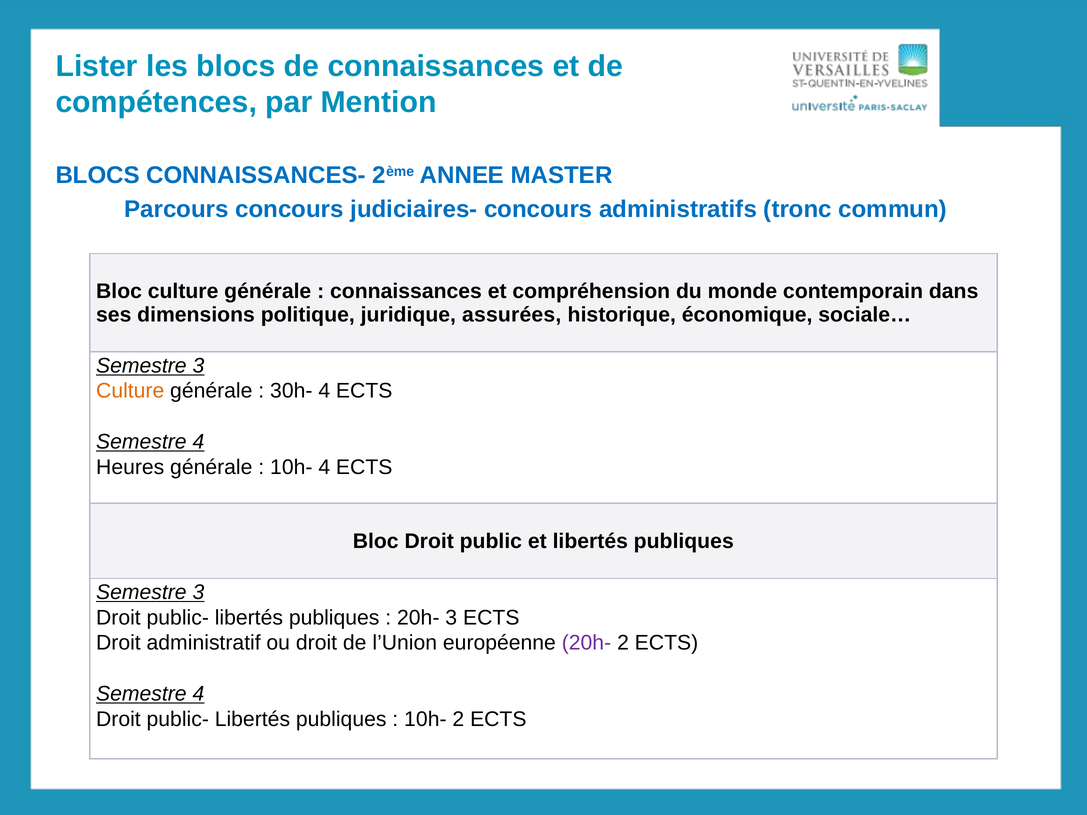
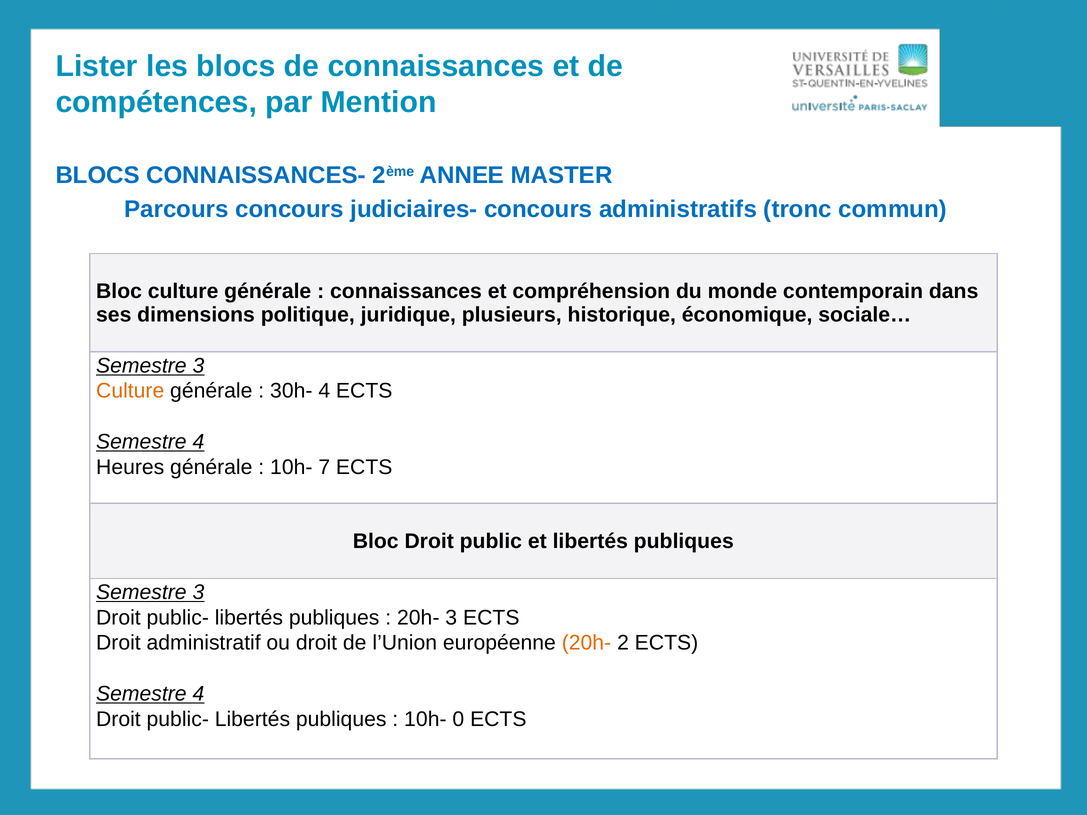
assurées: assurées -> plusieurs
10h- 4: 4 -> 7
20h- at (586, 643) colour: purple -> orange
10h- 2: 2 -> 0
